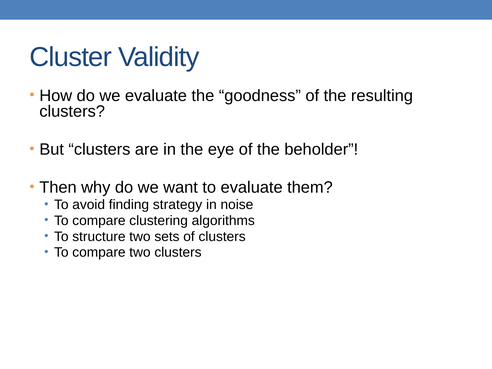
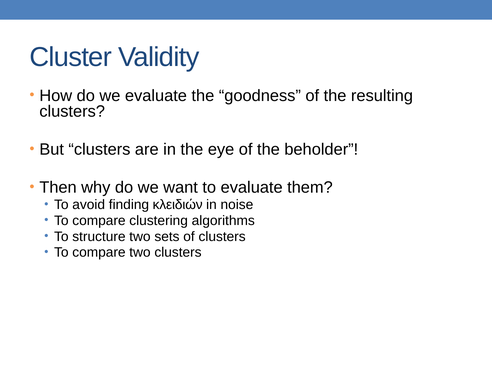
strategy: strategy -> κλειδιών
